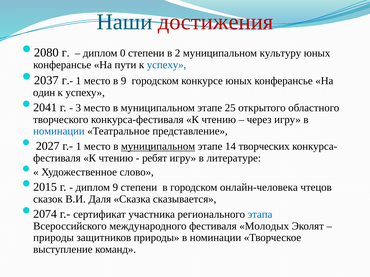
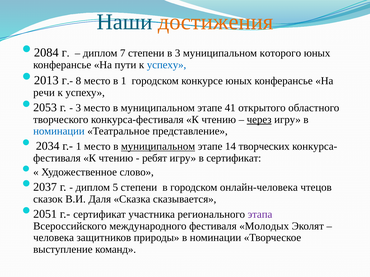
достижения colour: red -> orange
2080: 2080 -> 2084
0: 0 -> 7
в 2: 2 -> 3
культуру: культуру -> которого
2037: 2037 -> 2013
1 at (78, 81): 1 -> 8
в 9: 9 -> 1
один: один -> речи
2041: 2041 -> 2053
25: 25 -> 41
через underline: none -> present
2027: 2027 -> 2034
в литературе: литературе -> сертификат
2015: 2015 -> 2037
диплом 9: 9 -> 5
2074: 2074 -> 2051
этапа colour: blue -> purple
природы at (54, 238): природы -> человека
